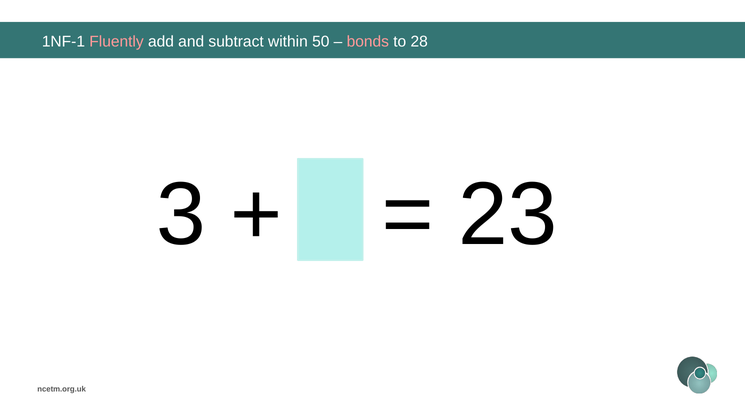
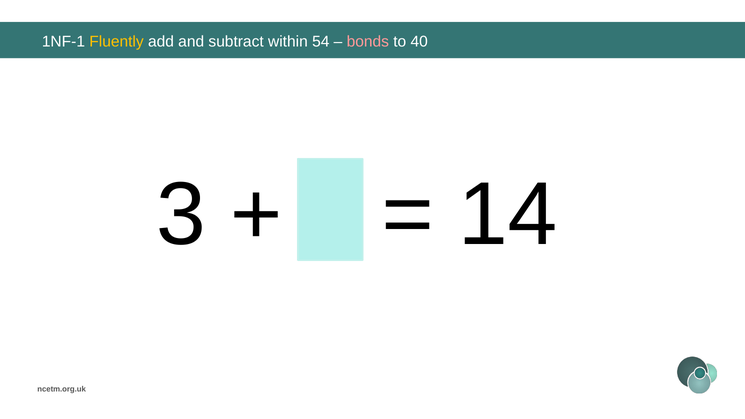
Fluently colour: pink -> yellow
50: 50 -> 54
28: 28 -> 40
23: 23 -> 14
